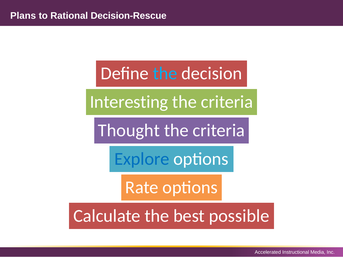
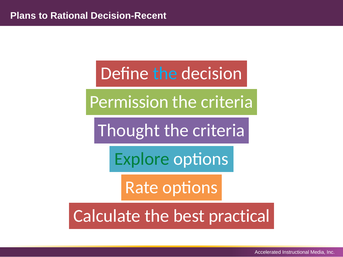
Decision-Rescue: Decision-Rescue -> Decision-Recent
Interesting: Interesting -> Permission
Explore colour: blue -> green
possible: possible -> practical
